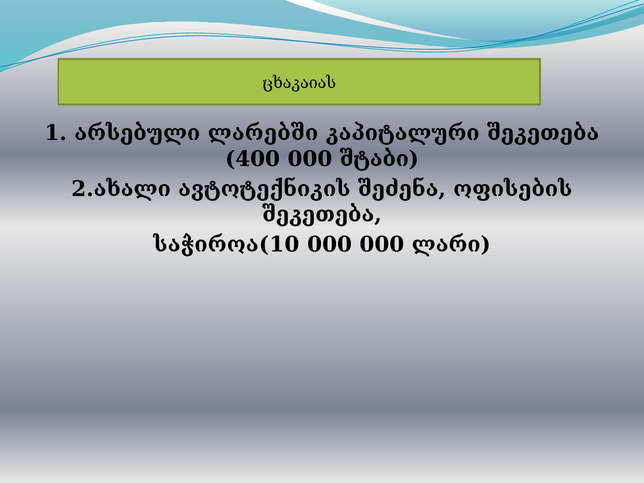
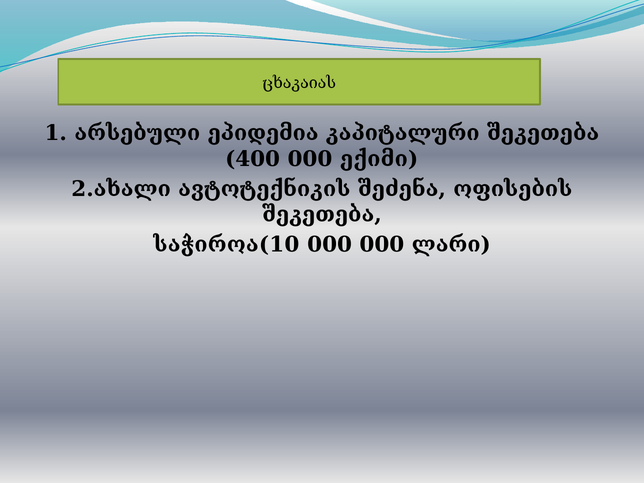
ლარებში: ლარებში -> ეპიდემია
შტაბი: შტაბი -> ექიმი
